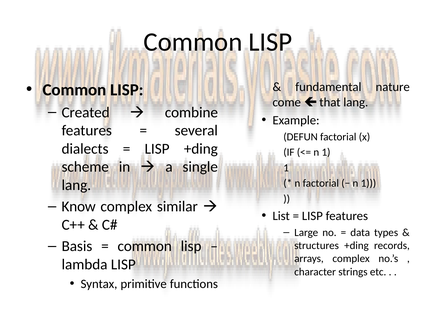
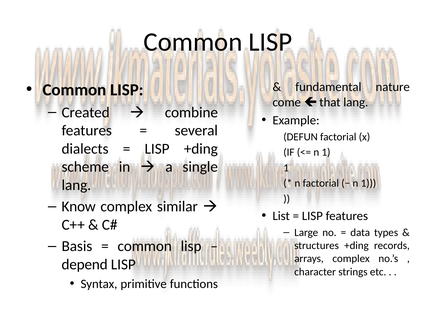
lambda: lambda -> depend
